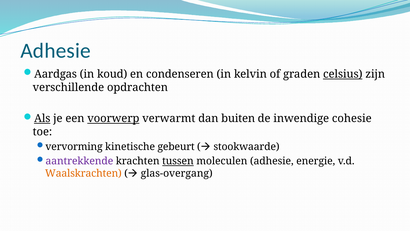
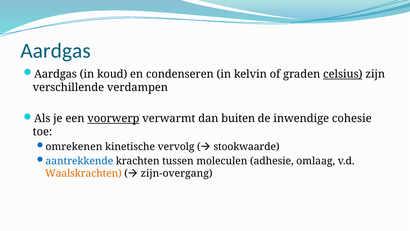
Adhesie at (56, 51): Adhesie -> Aardgas
opdrachten: opdrachten -> verdampen
Als underline: present -> none
vervorming: vervorming -> omrekenen
gebeurt: gebeurt -> vervolg
aantrekkende colour: purple -> blue
tussen underline: present -> none
energie: energie -> omlaag
glas-overgang: glas-overgang -> zijn-overgang
